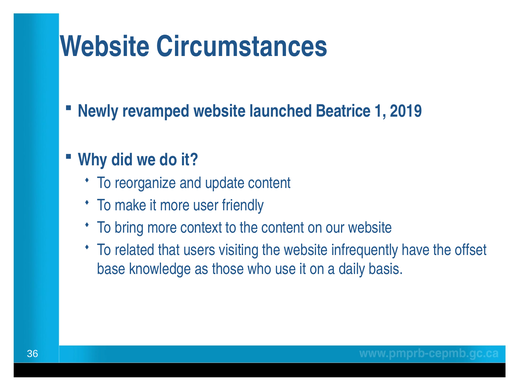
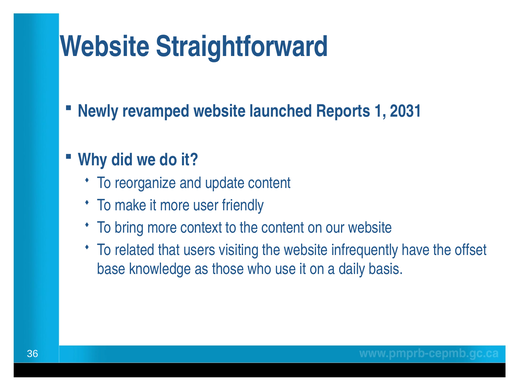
Circumstances: Circumstances -> Straightforward
Beatrice: Beatrice -> Reports
2019: 2019 -> 2031
